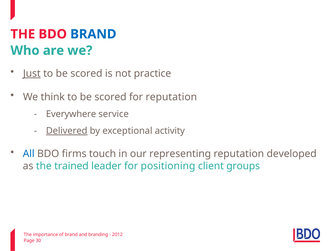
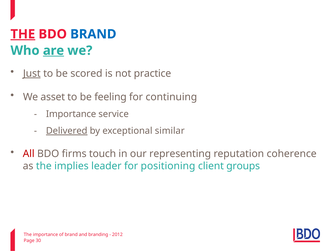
THE at (23, 34) underline: none -> present
are underline: none -> present
think: think -> asset
scored at (110, 97): scored -> feeling
for reputation: reputation -> continuing
Everywhere at (71, 114): Everywhere -> Importance
activity: activity -> similar
All colour: blue -> red
developed: developed -> coherence
trained: trained -> implies
